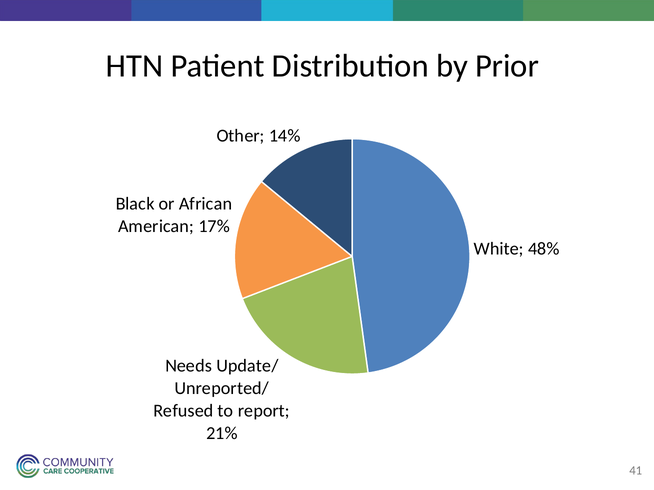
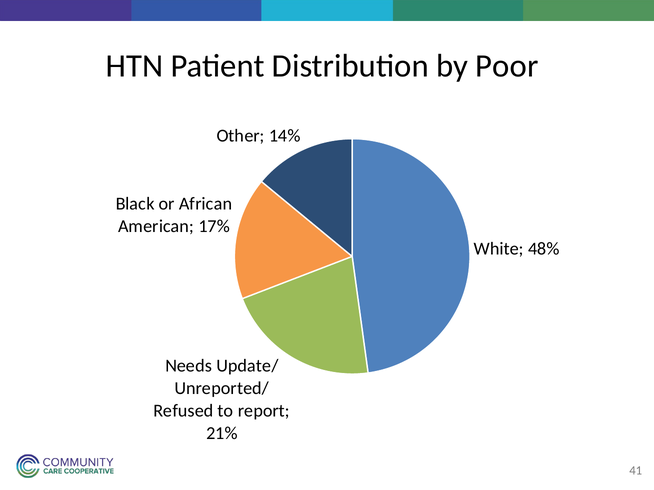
Prior: Prior -> Poor
